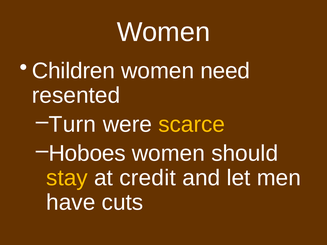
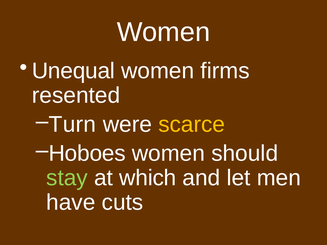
Children: Children -> Unequal
need: need -> firms
stay colour: yellow -> light green
credit: credit -> which
